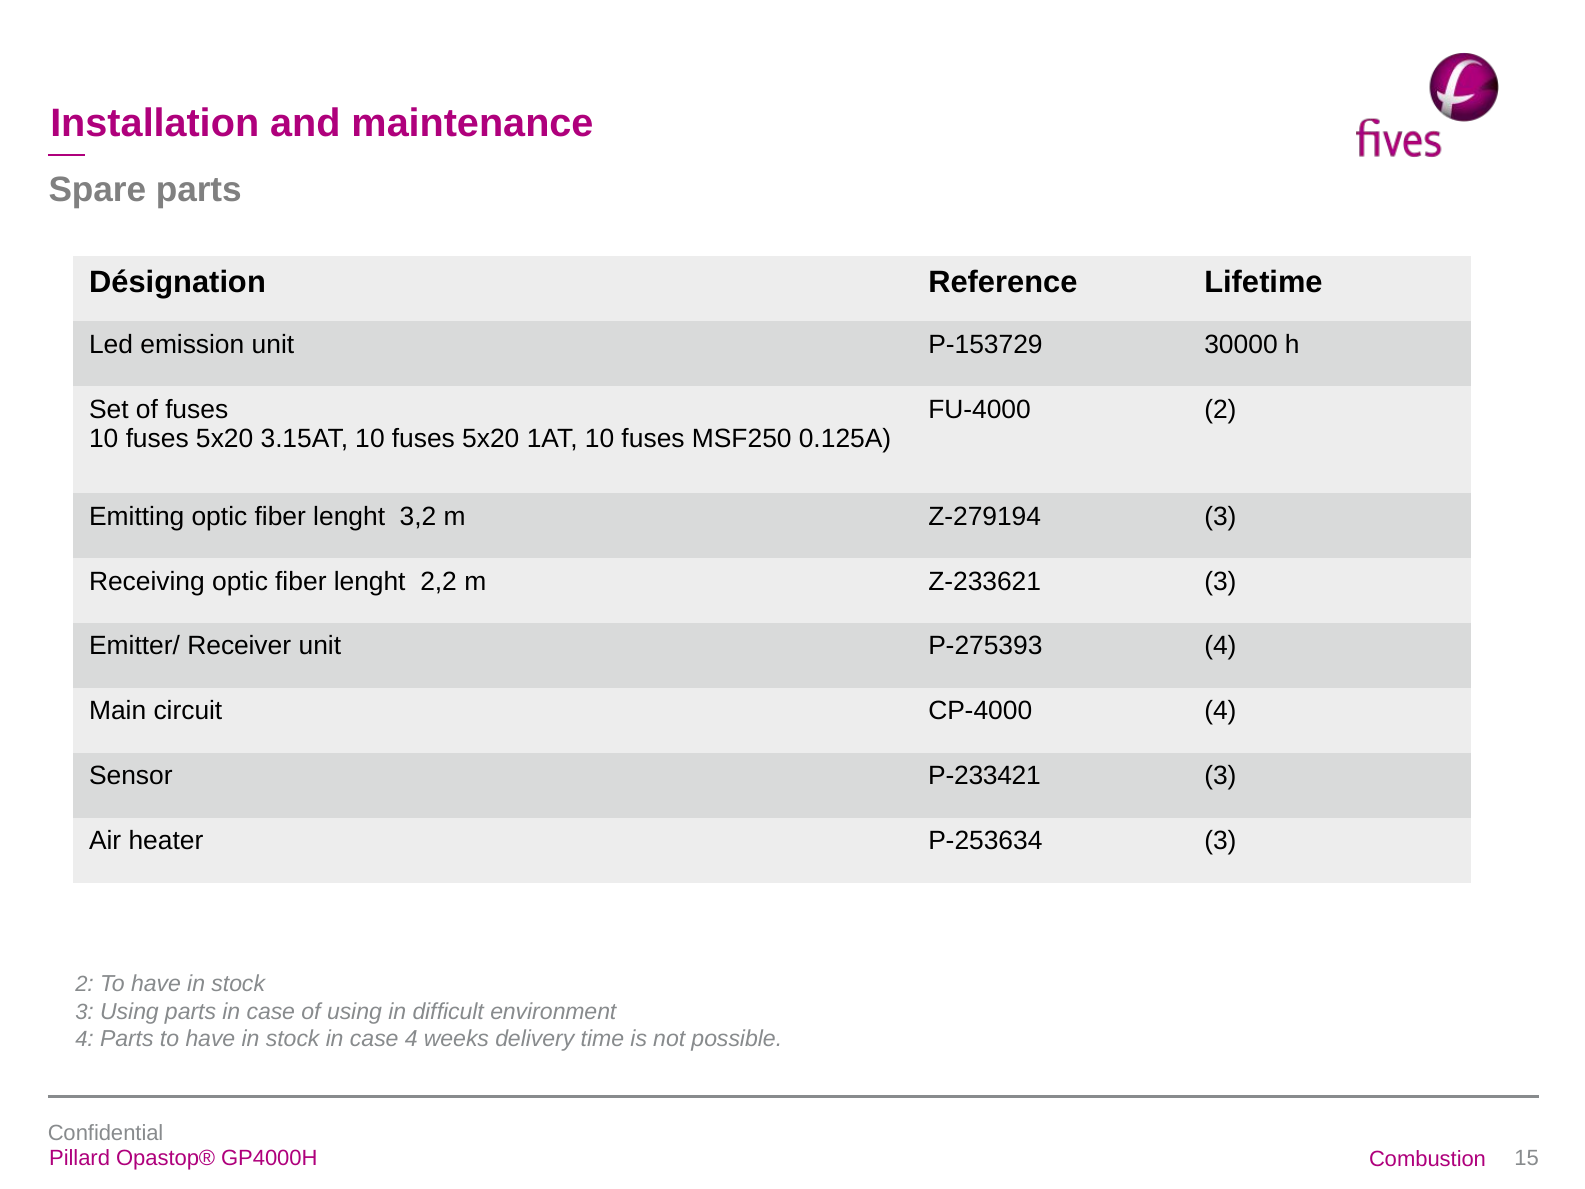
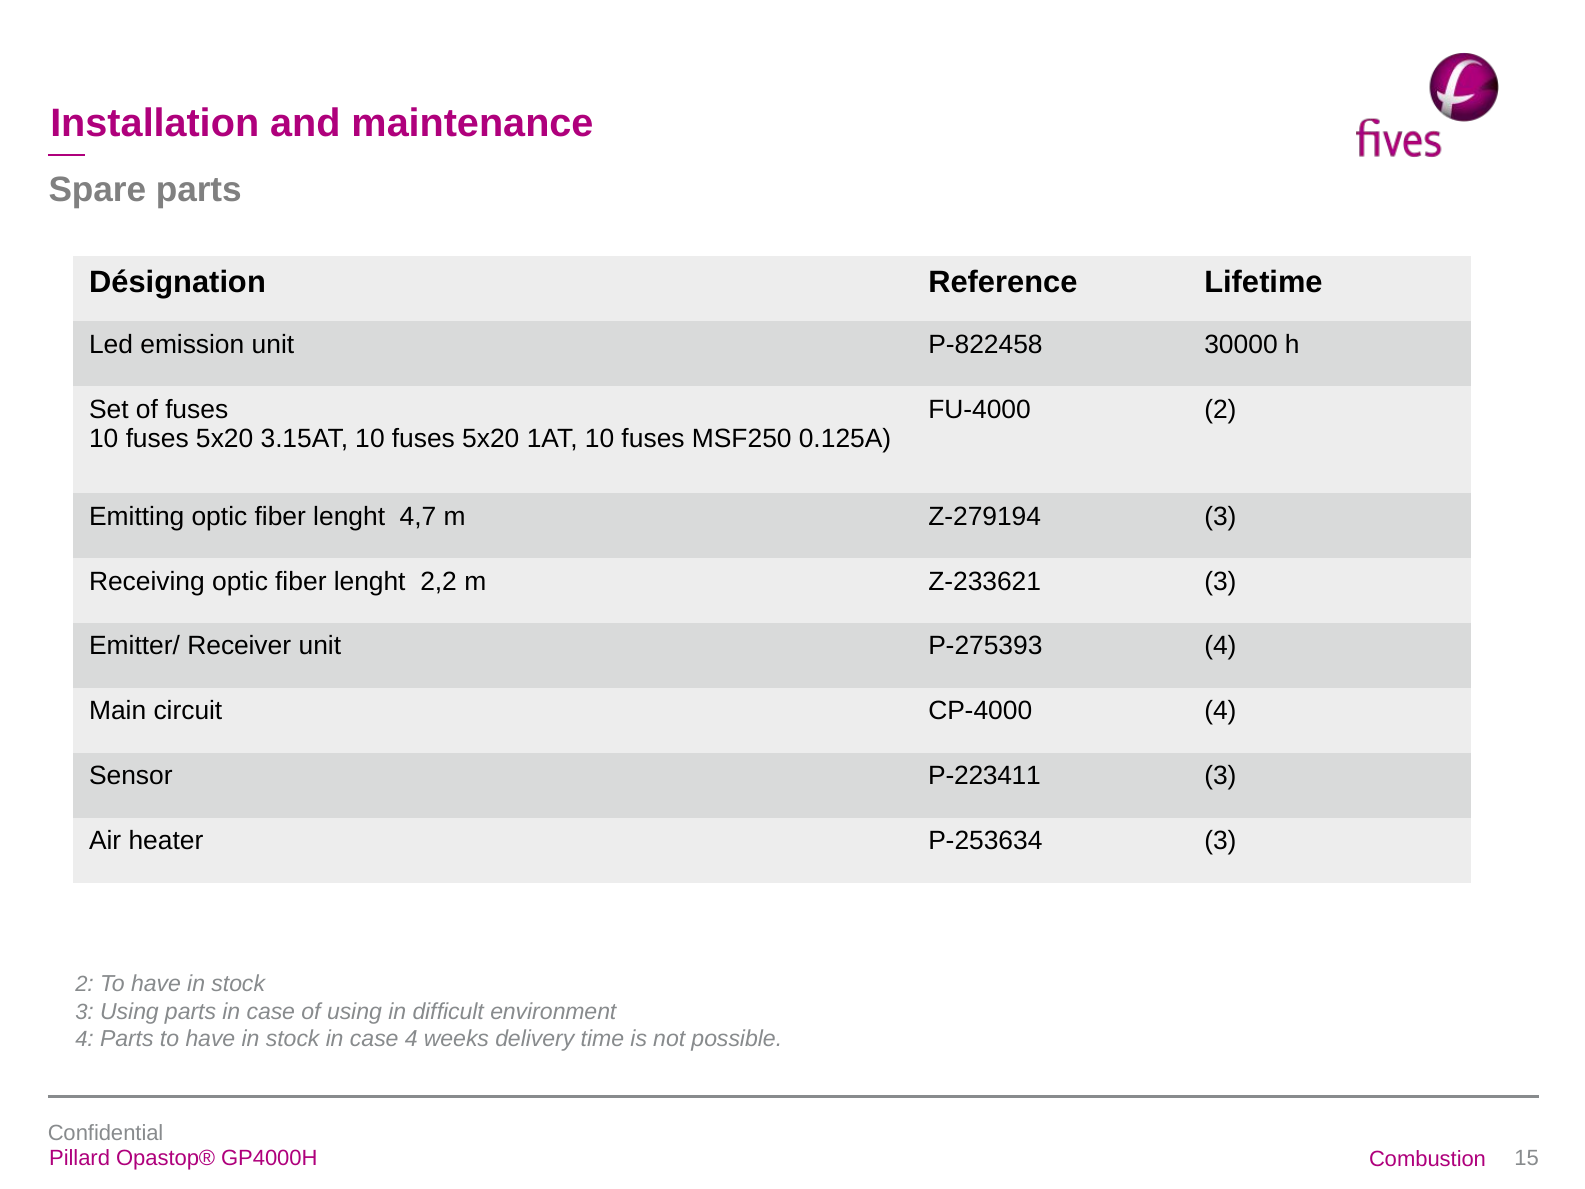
P-153729: P-153729 -> P-822458
3,2: 3,2 -> 4,7
P-233421: P-233421 -> P-223411
